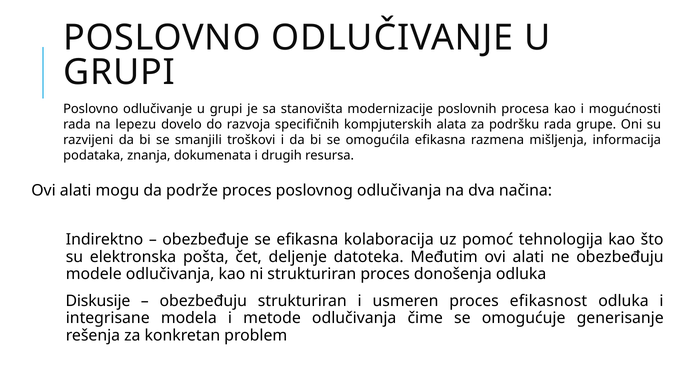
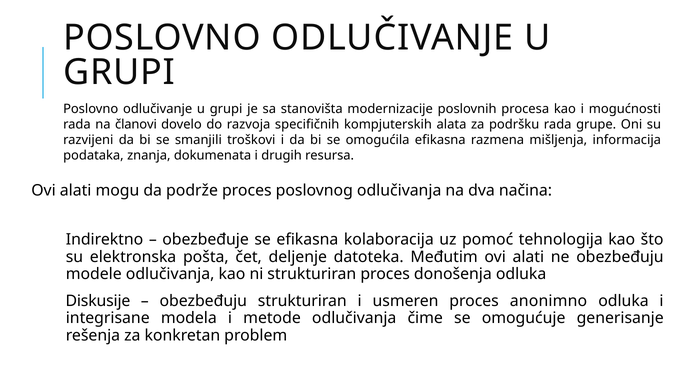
lepezu: lepezu -> članovi
efikasnost: efikasnost -> anonimno
